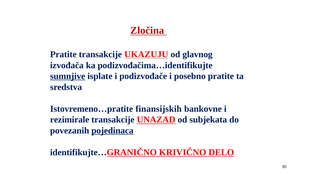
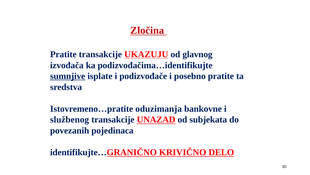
finansijskih: finansijskih -> oduzimanja
rezimirale: rezimirale -> službenog
pojedinaca underline: present -> none
